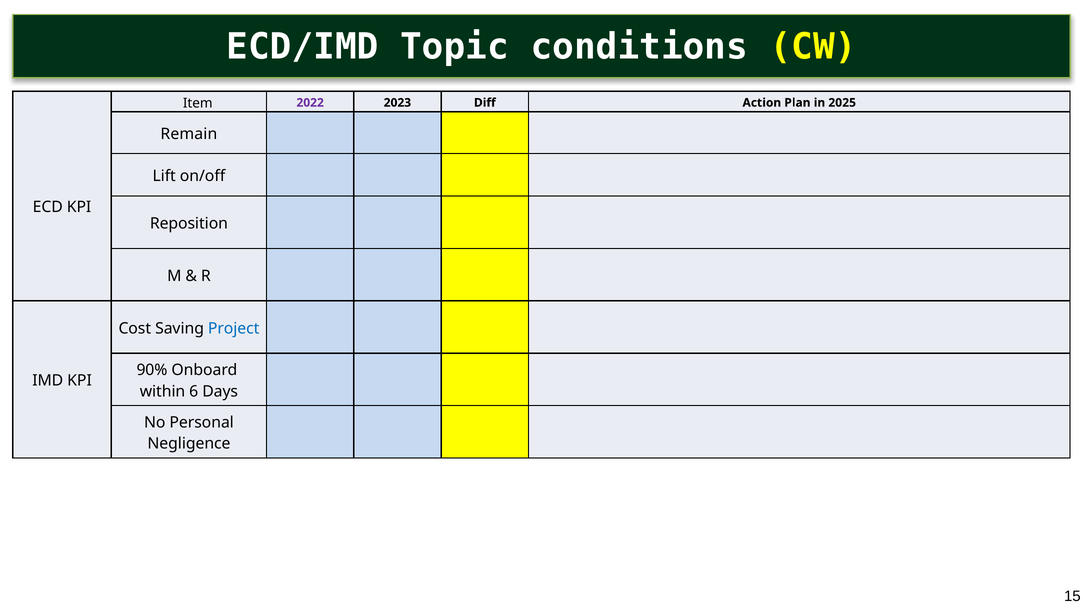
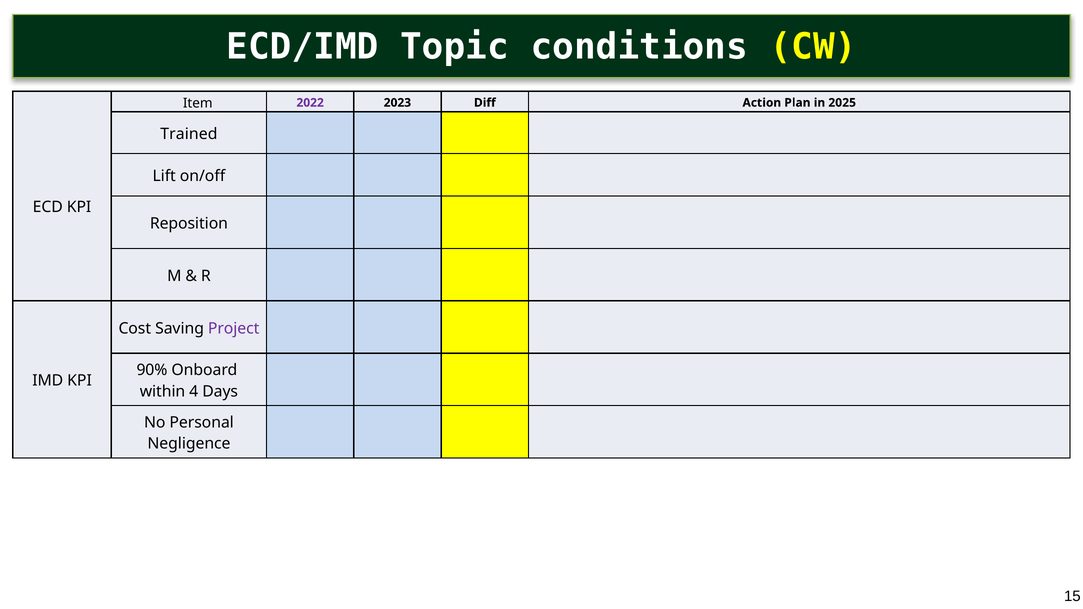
Remain: Remain -> Trained
Project colour: blue -> purple
6: 6 -> 4
